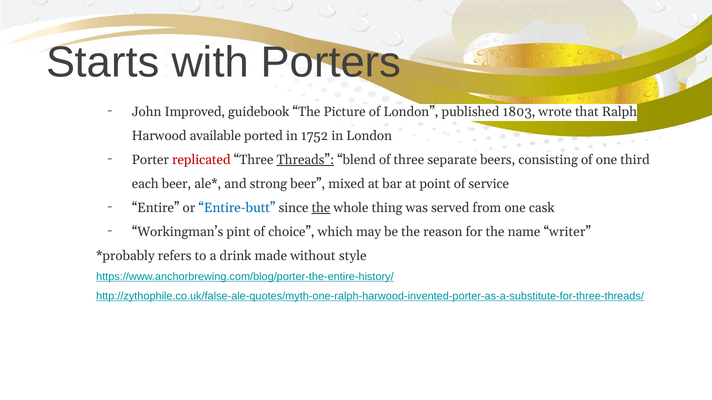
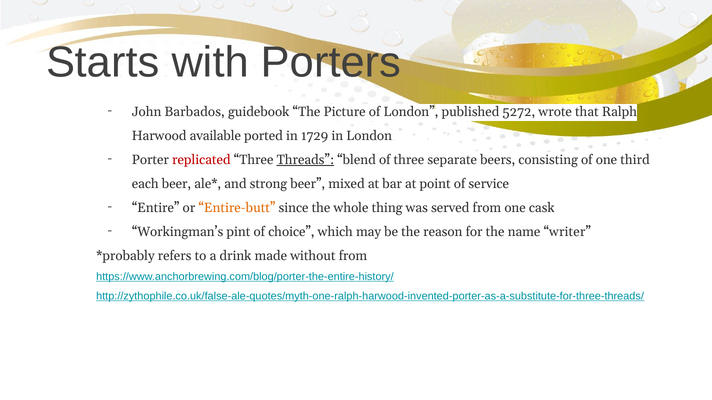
Improved: Improved -> Barbados
1803: 1803 -> 5272
1752: 1752 -> 1729
Entire-butt colour: blue -> orange
the at (321, 208) underline: present -> none
without style: style -> from
